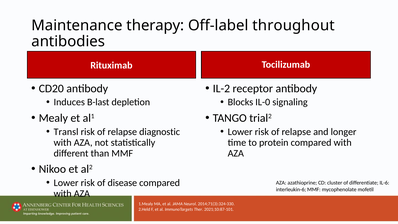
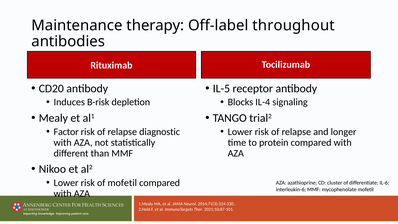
IL-2: IL-2 -> IL-5
B-last: B-last -> B-risk
IL-0: IL-0 -> IL-4
Transl: Transl -> Factor
of disease: disease -> mofetil
